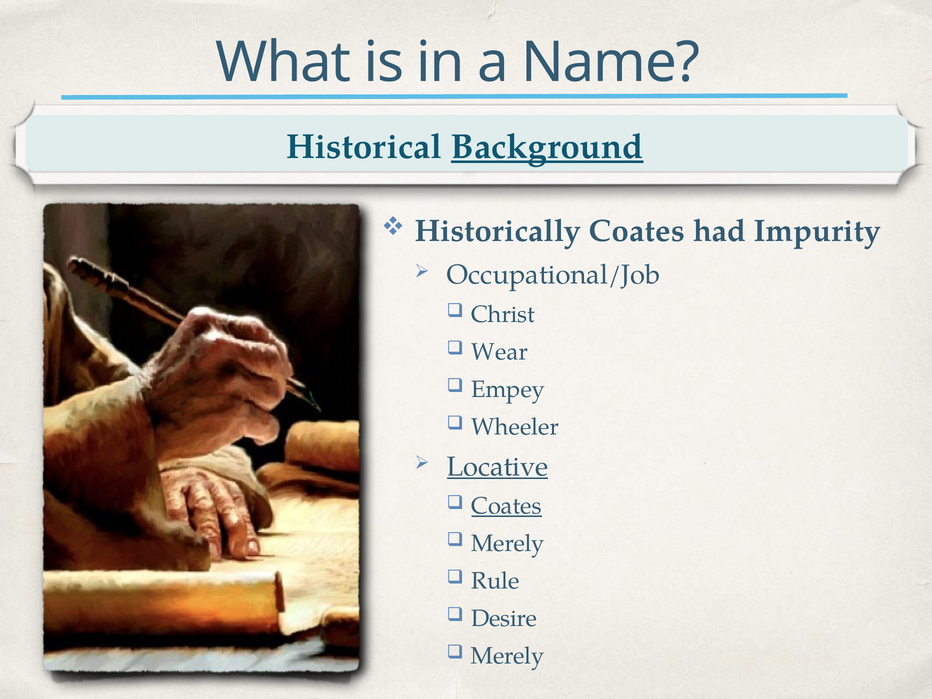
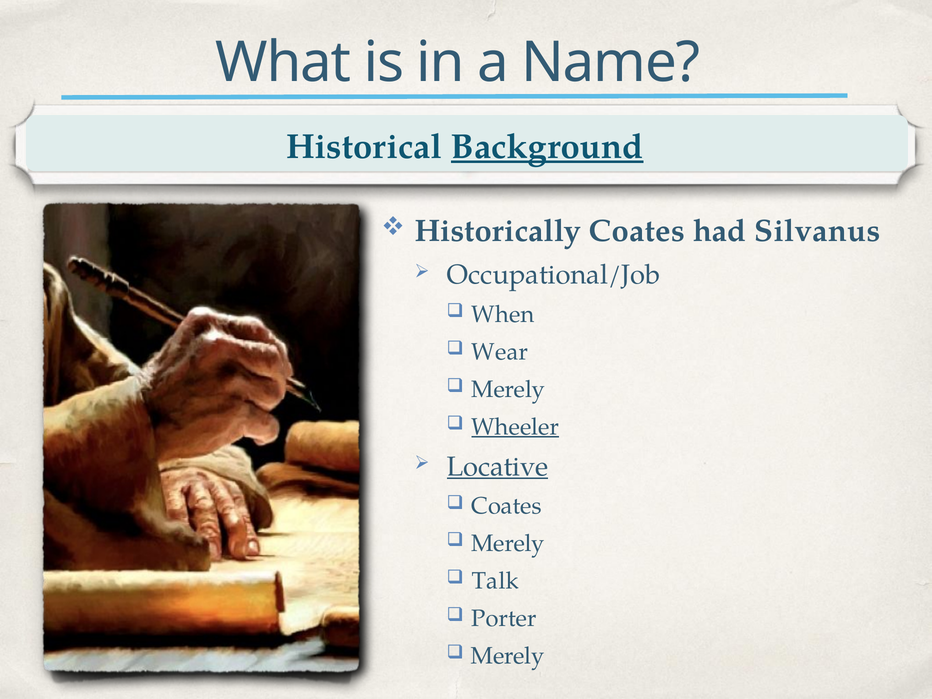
Impurity: Impurity -> Silvanus
Christ: Christ -> When
Empey at (508, 389): Empey -> Merely
Wheeler underline: none -> present
Coates at (507, 506) underline: present -> none
Rule: Rule -> Talk
Desire: Desire -> Porter
